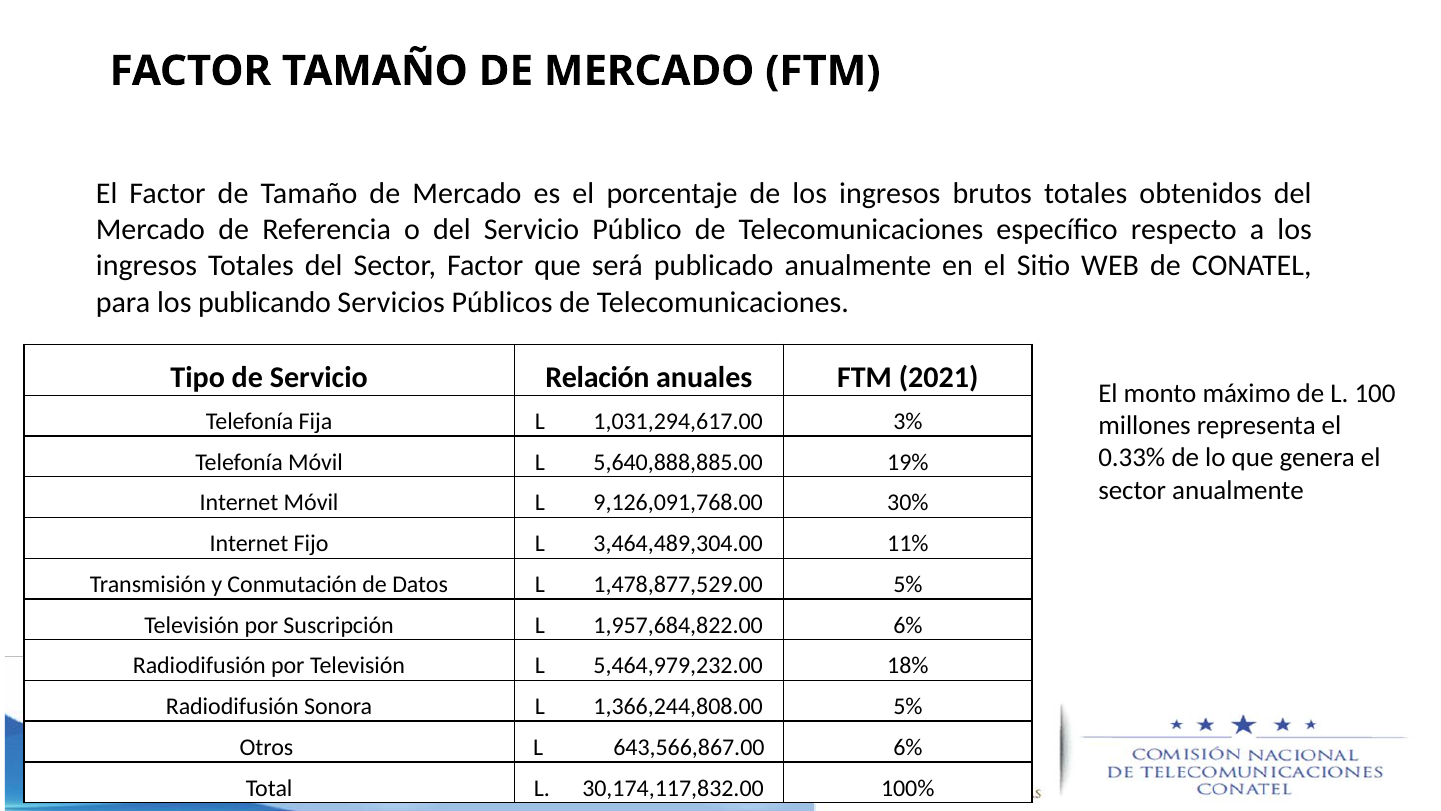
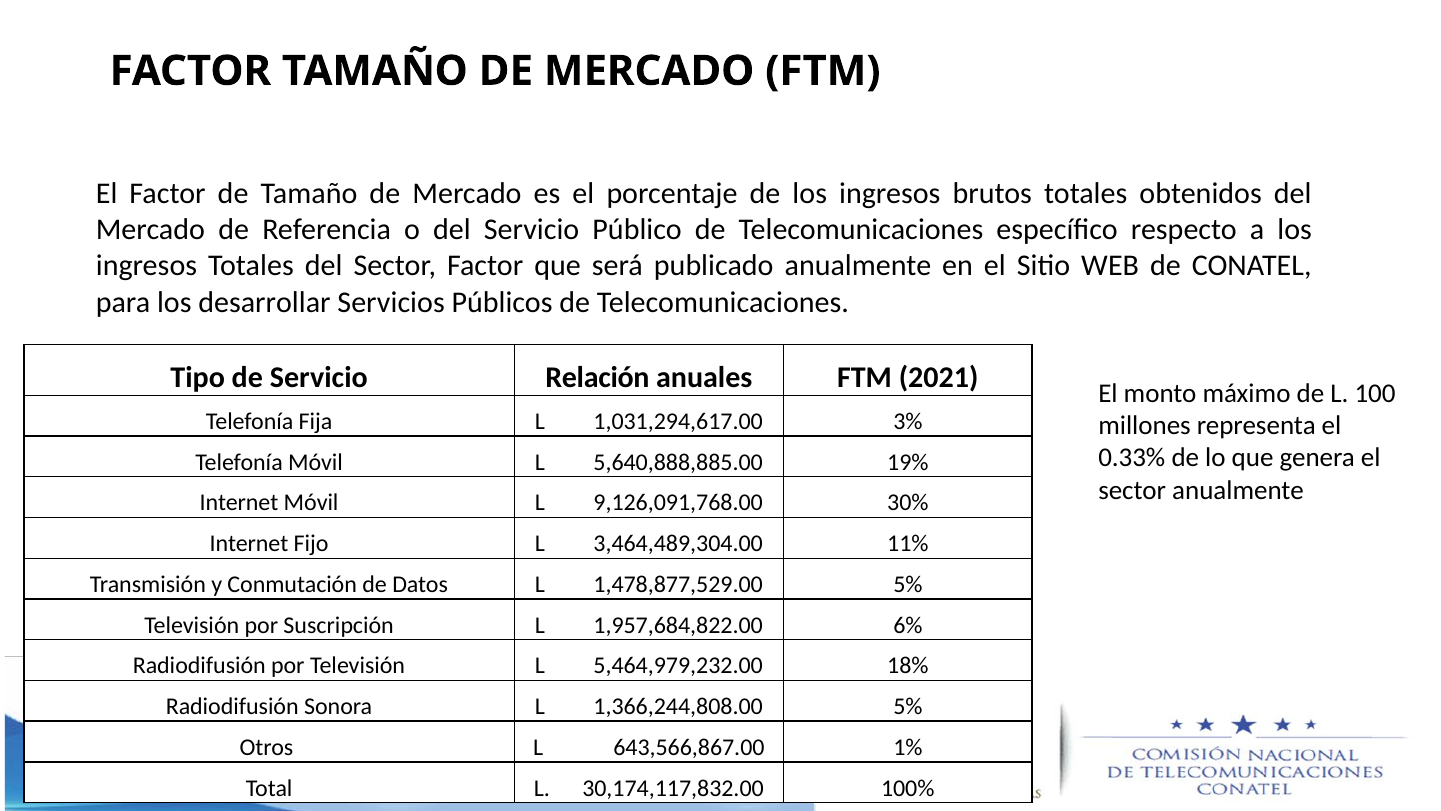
publicando: publicando -> desarrollar
643,566,867.00 6%: 6% -> 1%
